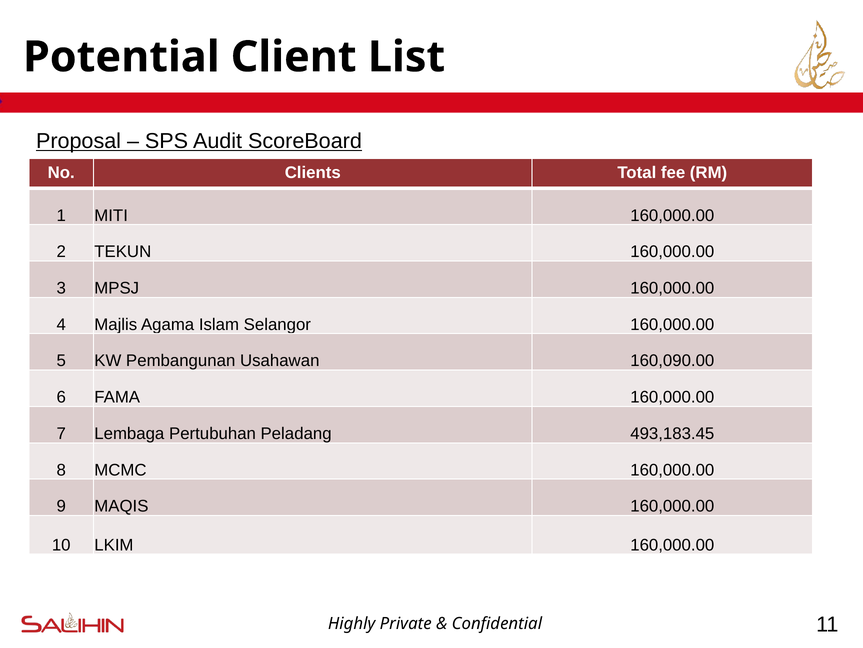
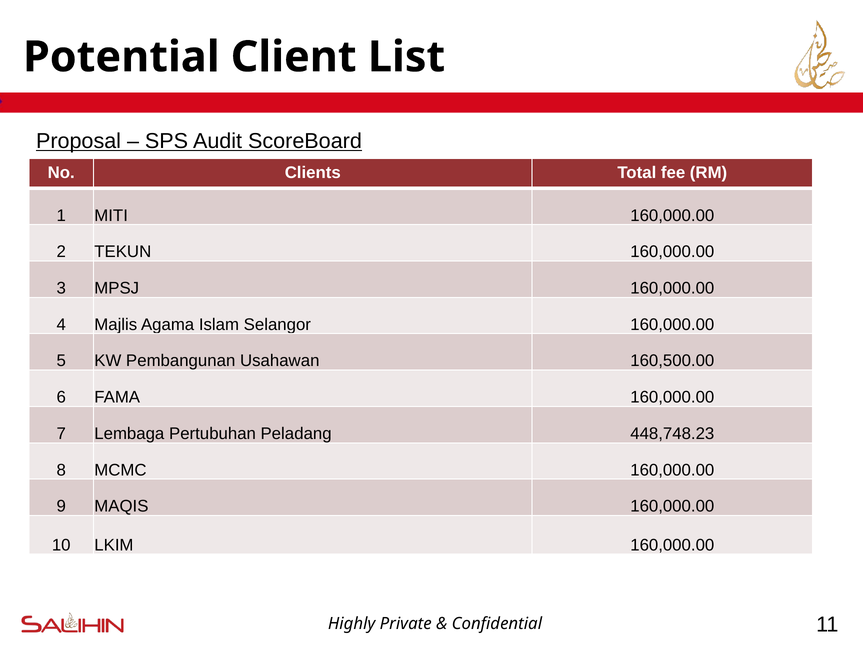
160,090.00: 160,090.00 -> 160,500.00
493,183.45: 493,183.45 -> 448,748.23
